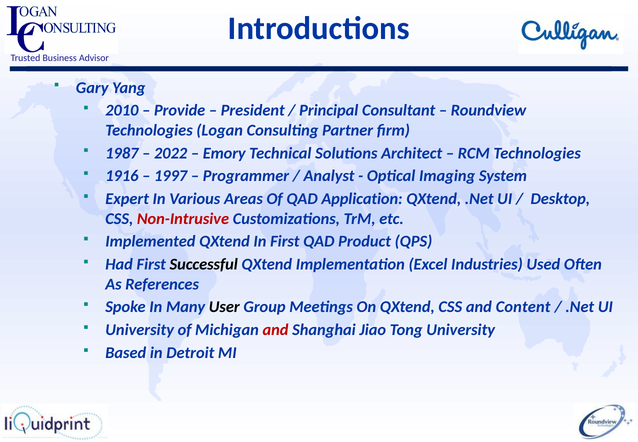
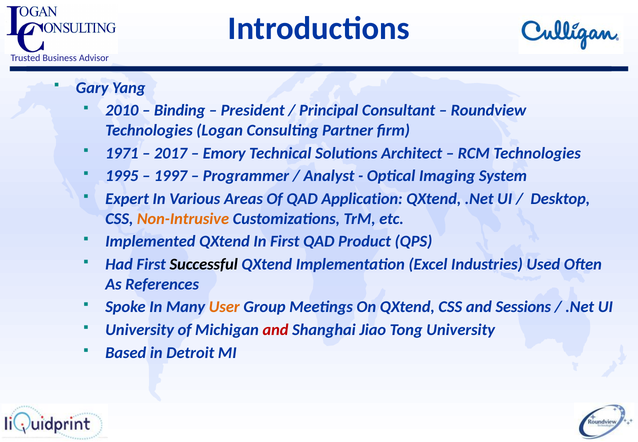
Provide: Provide -> Binding
1987: 1987 -> 1971
2022: 2022 -> 2017
1916: 1916 -> 1995
Non-Intrusive colour: red -> orange
User colour: black -> orange
Content: Content -> Sessions
